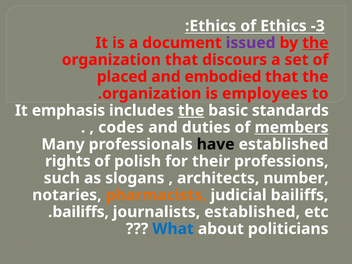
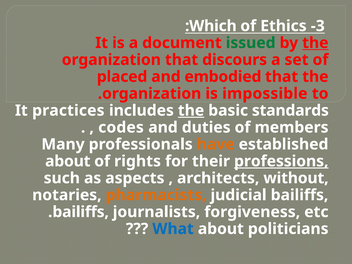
Ethics at (213, 26): Ethics -> Which
issued colour: purple -> green
employees: employees -> impossible
emphasis: emphasis -> practices
members underline: present -> none
have colour: black -> orange
rights at (68, 161): rights -> about
polish: polish -> rights
professions underline: none -> present
slogans: slogans -> aspects
number: number -> without
journalists established: established -> forgiveness
